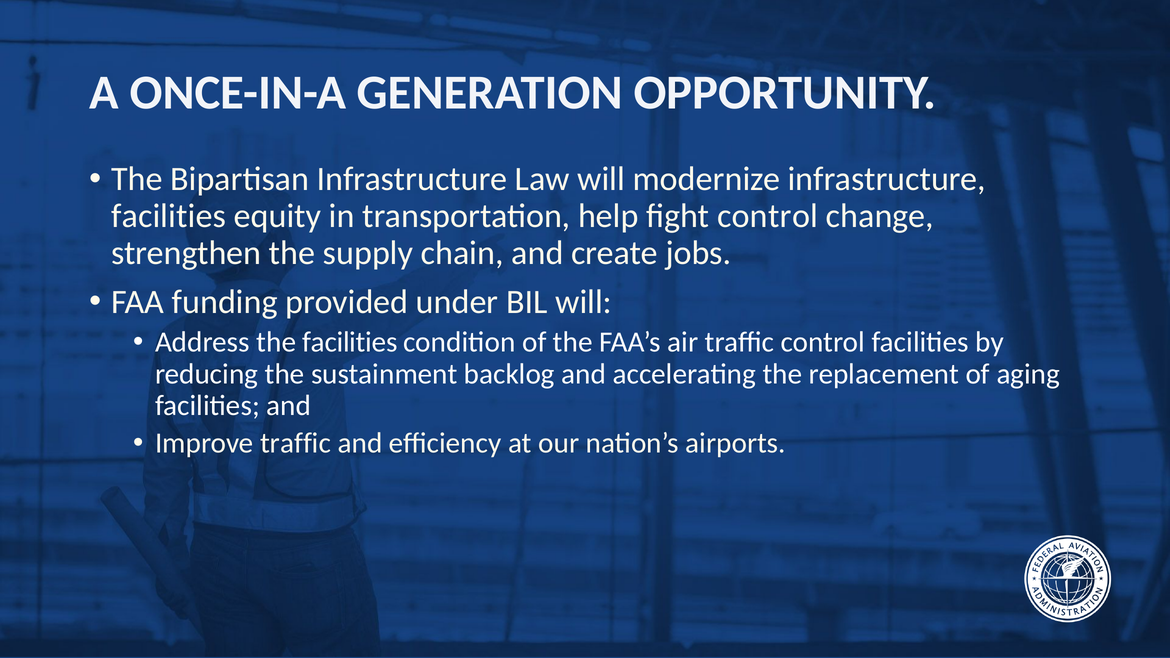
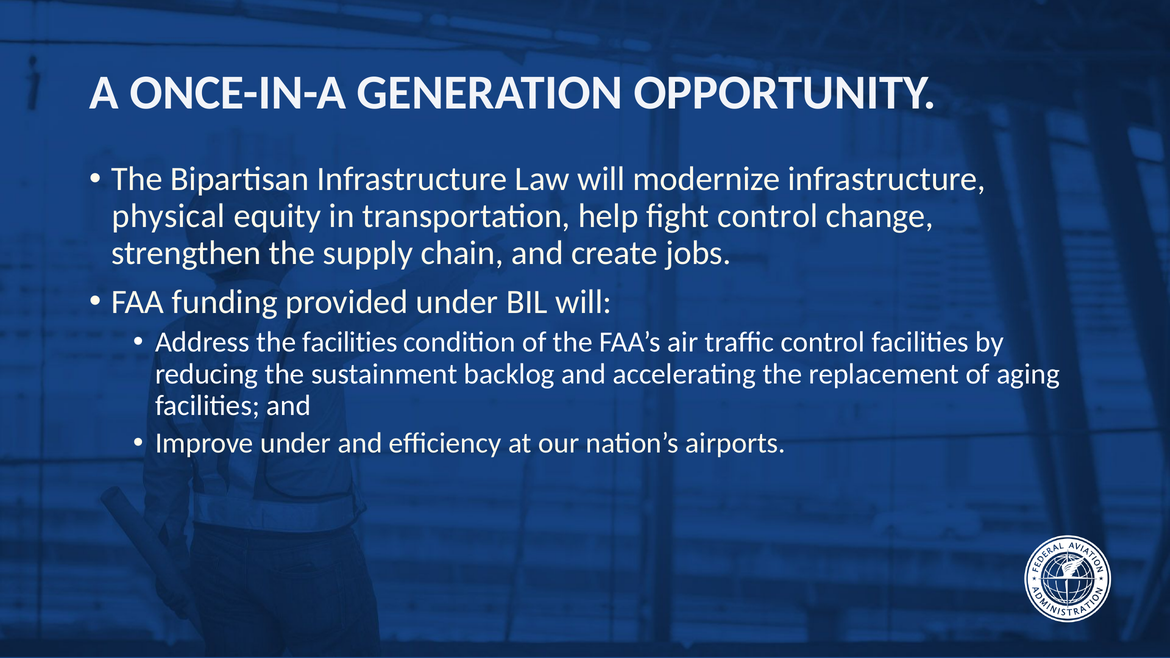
facilities at (169, 216): facilities -> physical
Improve traffic: traffic -> under
